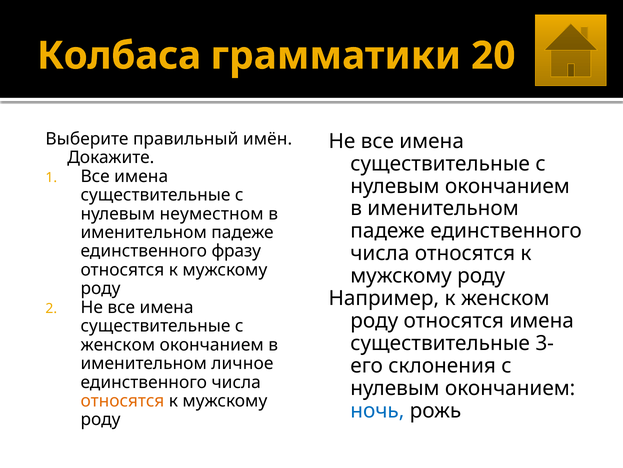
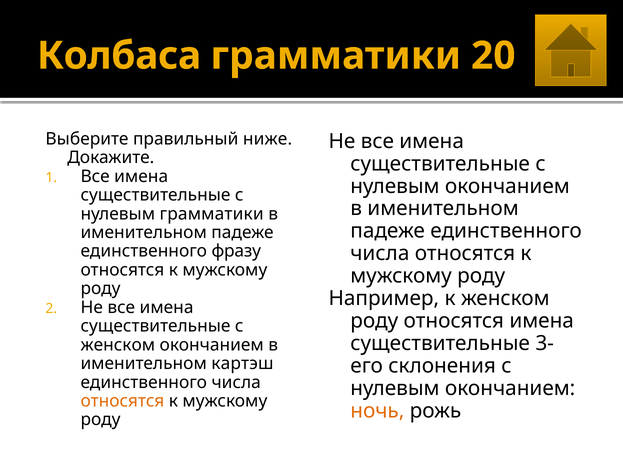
имён: имён -> ниже
нулевым неуместном: неуместном -> грамматики
личное: личное -> картэш
ночь colour: blue -> orange
